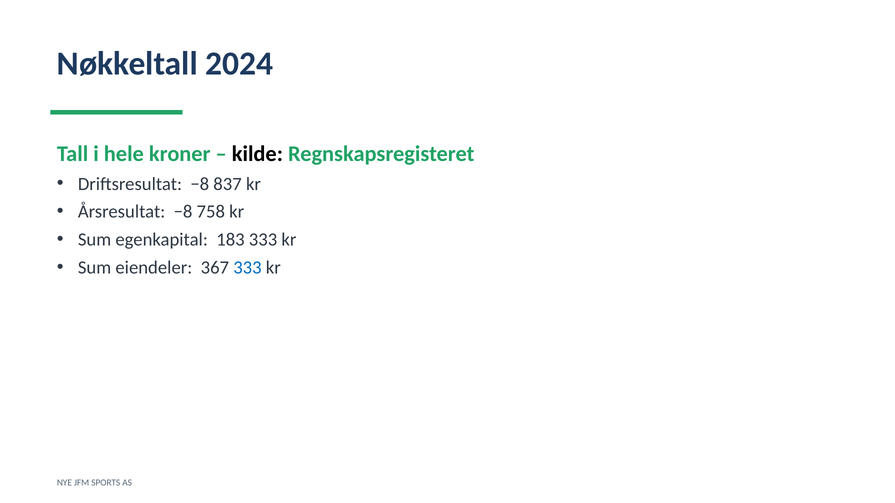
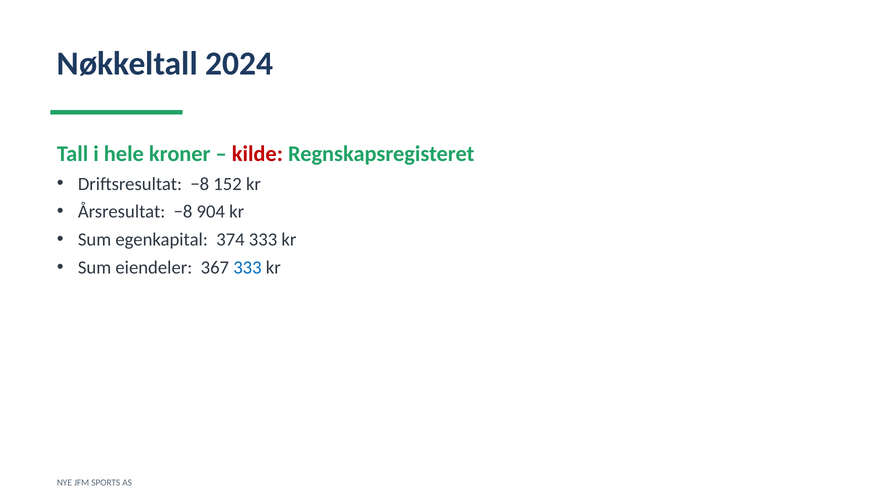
kilde colour: black -> red
837: 837 -> 152
758: 758 -> 904
183: 183 -> 374
